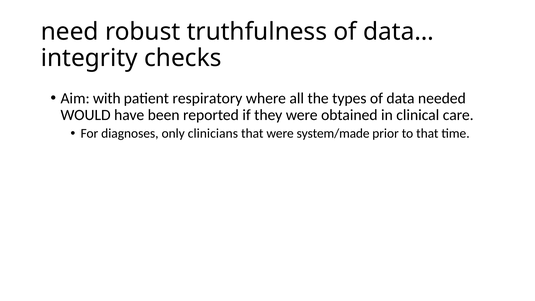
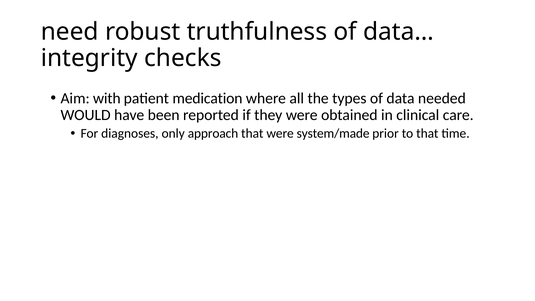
respiratory: respiratory -> medication
clinicians: clinicians -> approach
